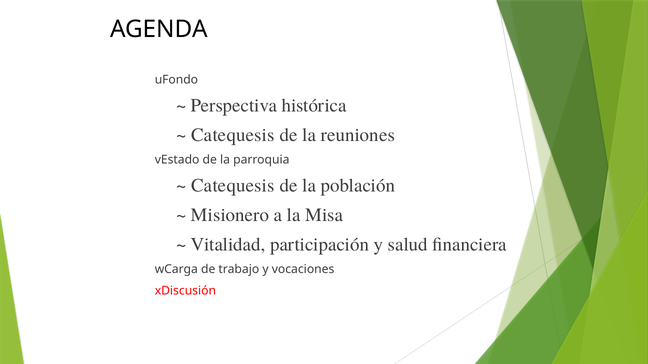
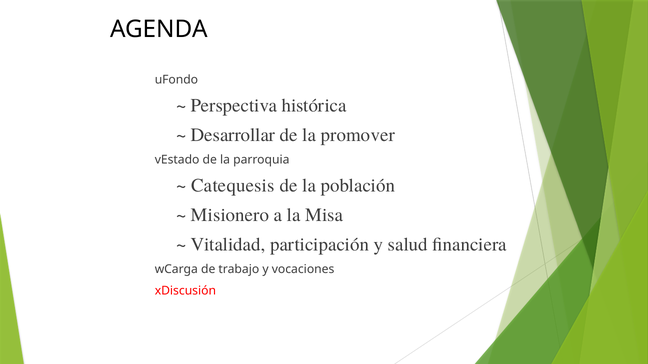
Catequesis at (233, 135): Catequesis -> Desarrollar
reuniones: reuniones -> promover
